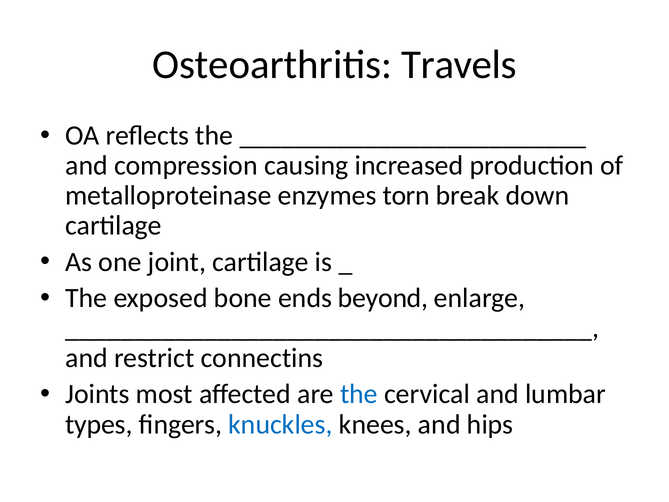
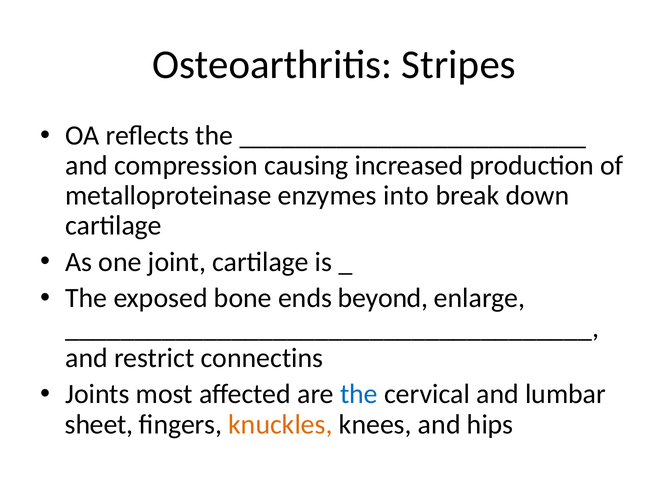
Travels: Travels -> Stripes
torn: torn -> into
types: types -> sheet
knuckles colour: blue -> orange
